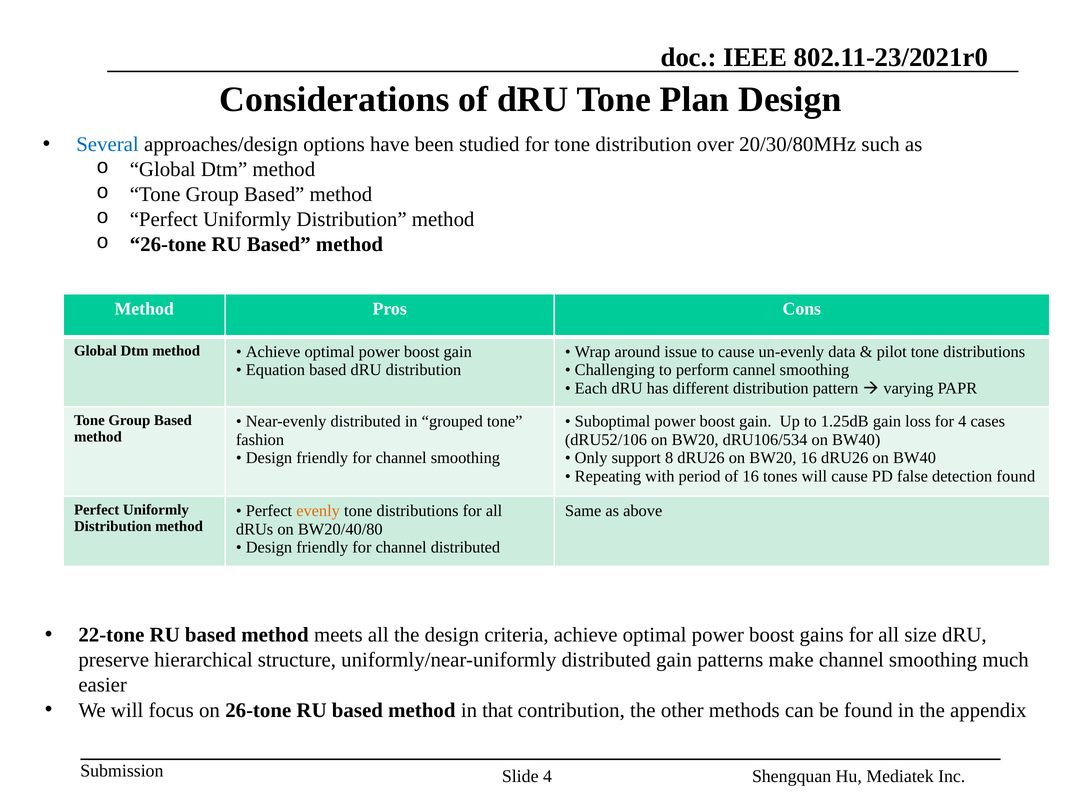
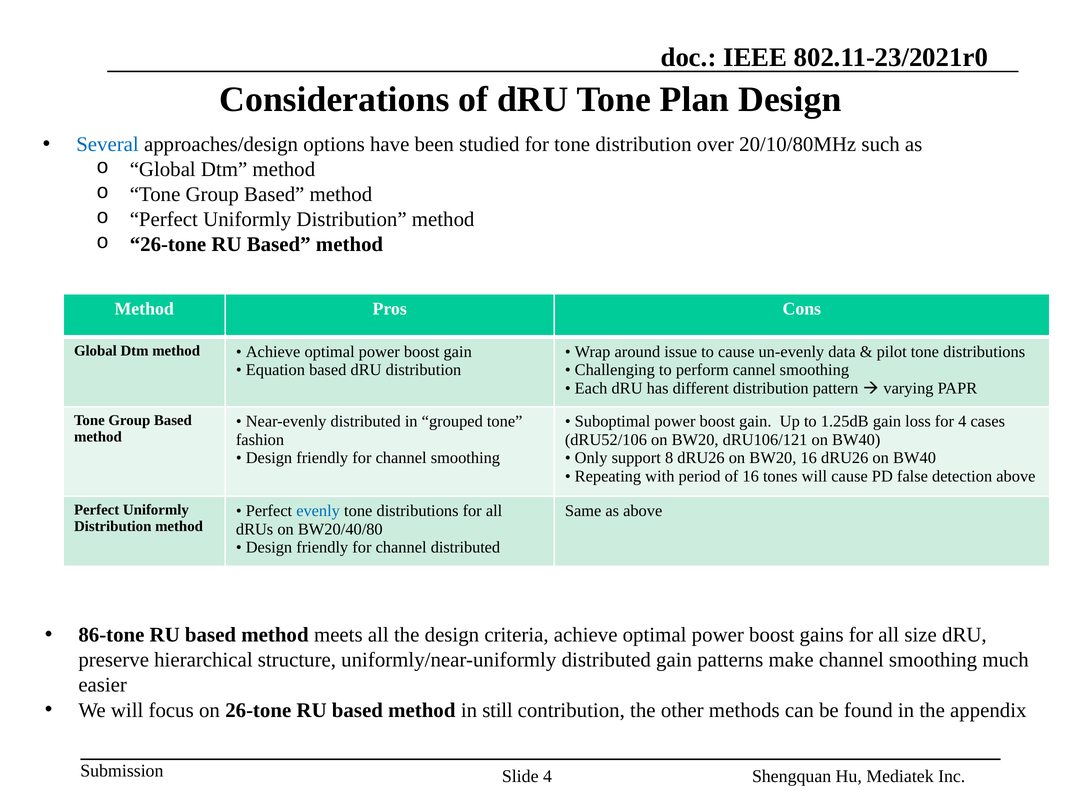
20/30/80MHz: 20/30/80MHz -> 20/10/80MHz
dRU106/534: dRU106/534 -> dRU106/121
detection found: found -> above
evenly colour: orange -> blue
22-tone: 22-tone -> 86-tone
that: that -> still
